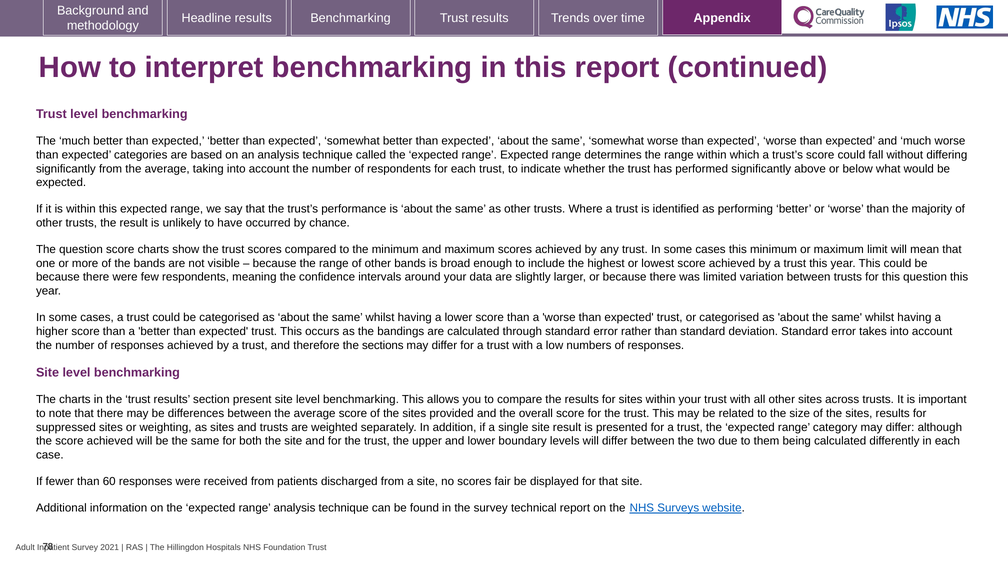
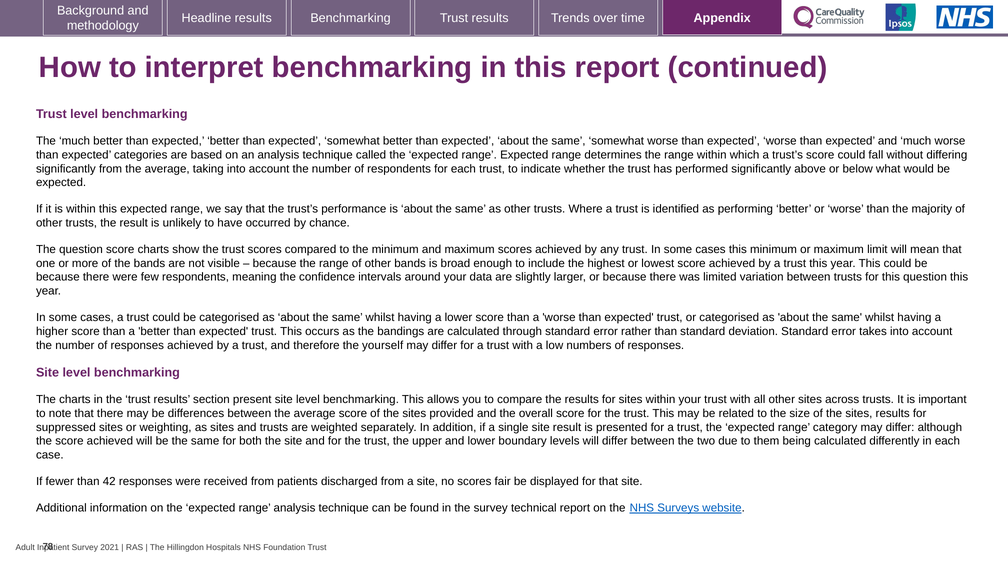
sections: sections -> yourself
60: 60 -> 42
